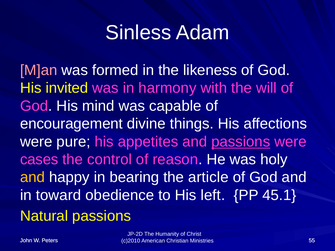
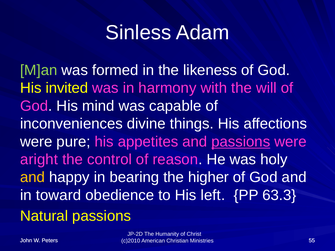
M]an colour: pink -> light green
encouragement: encouragement -> inconveniences
cases: cases -> aright
article: article -> higher
45.1: 45.1 -> 63.3
